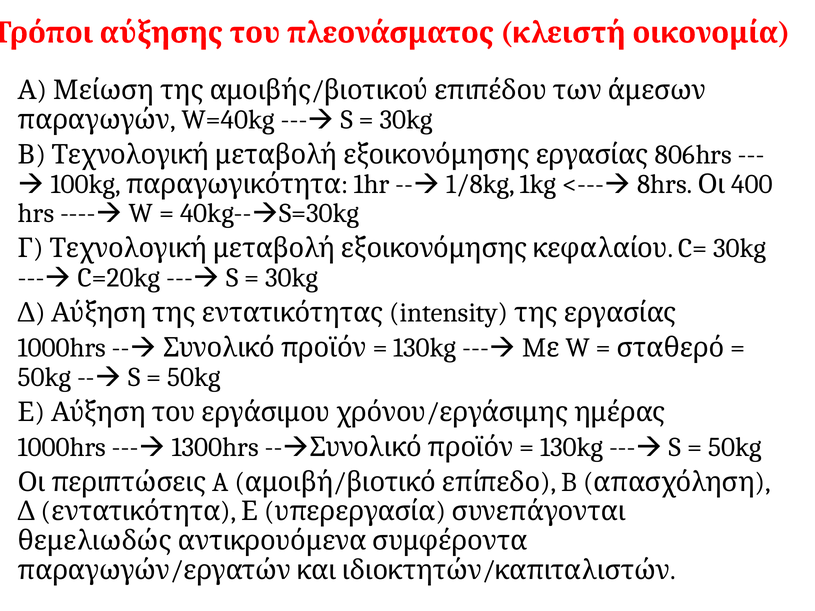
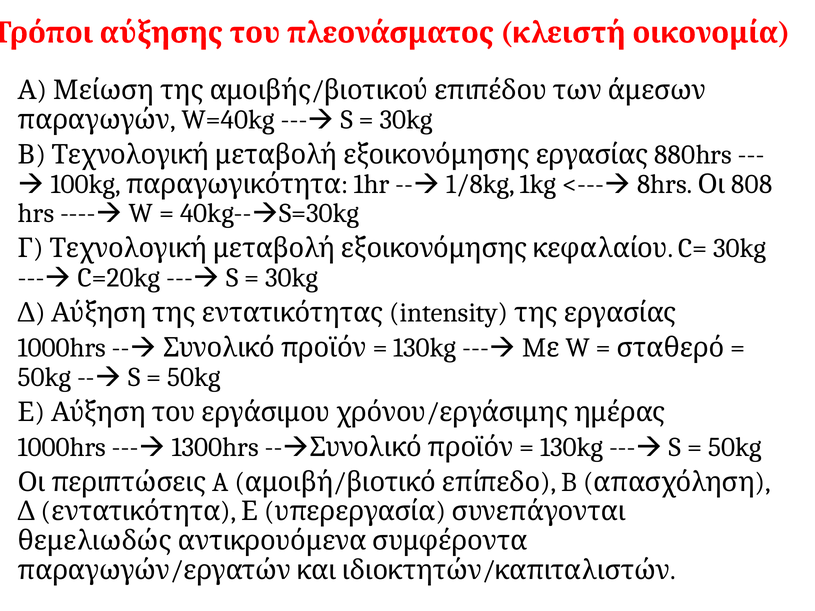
806: 806 -> 880
400: 400 -> 808
